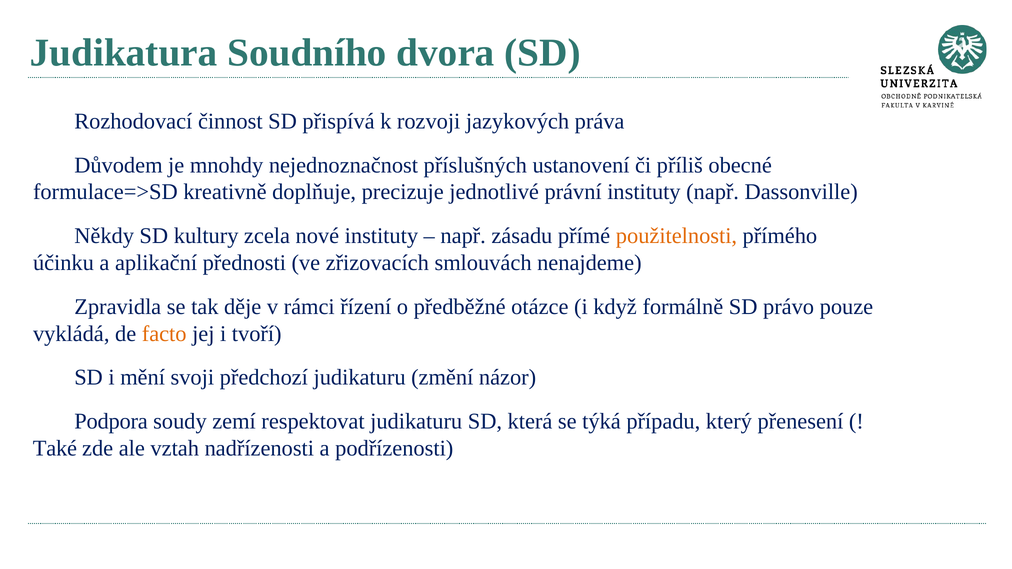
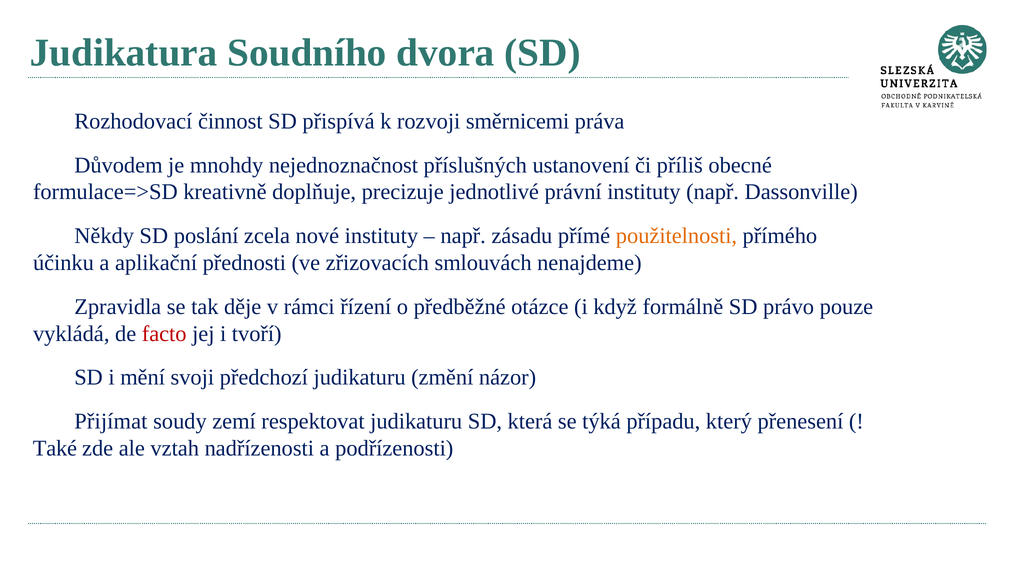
jazykových: jazykových -> směrnicemi
kultury: kultury -> poslání
facto colour: orange -> red
Podpora: Podpora -> Přijímat
